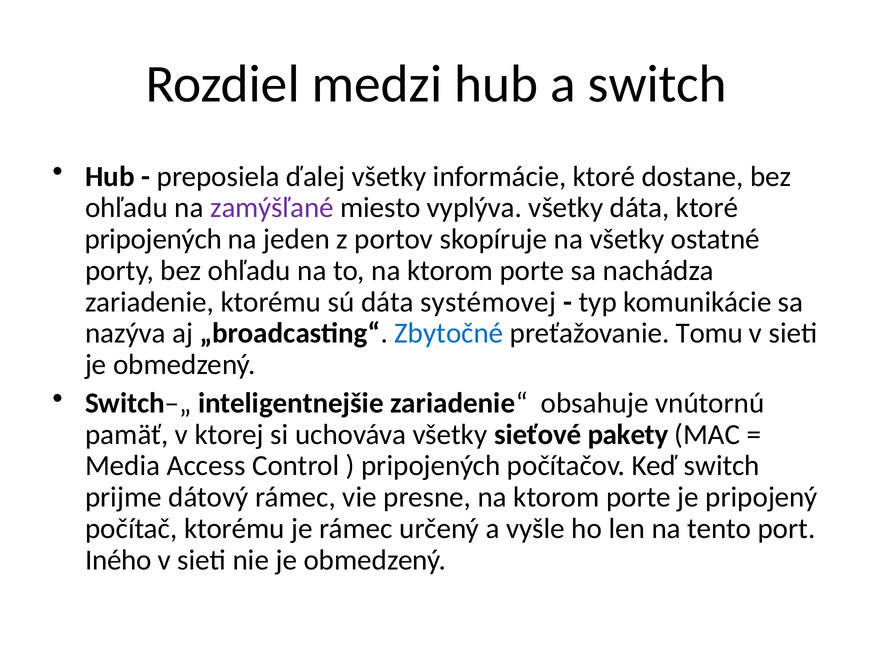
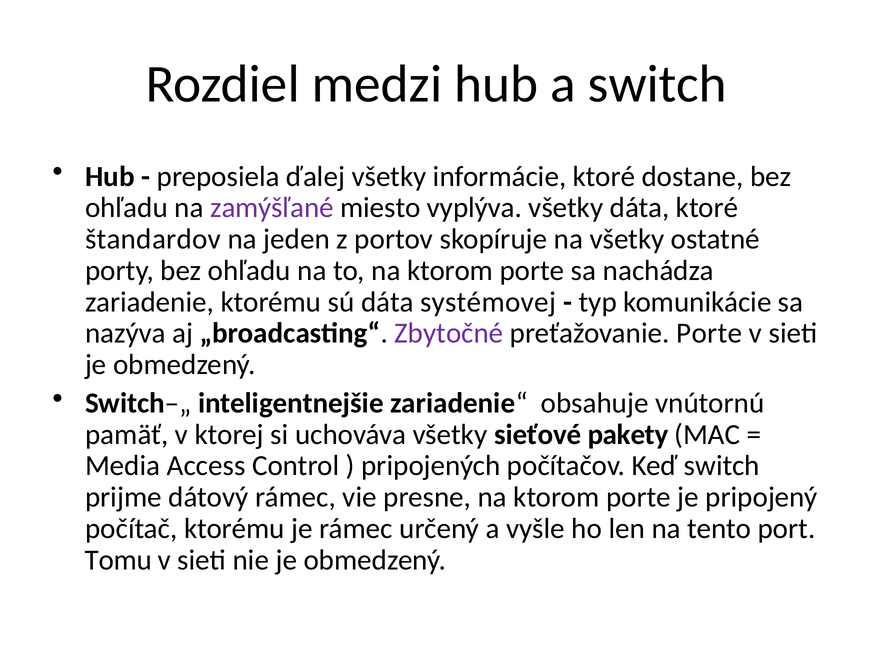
pripojených at (153, 239): pripojených -> štandardov
Zbytočné colour: blue -> purple
preťažovanie Tomu: Tomu -> Porte
Iného: Iného -> Tomu
